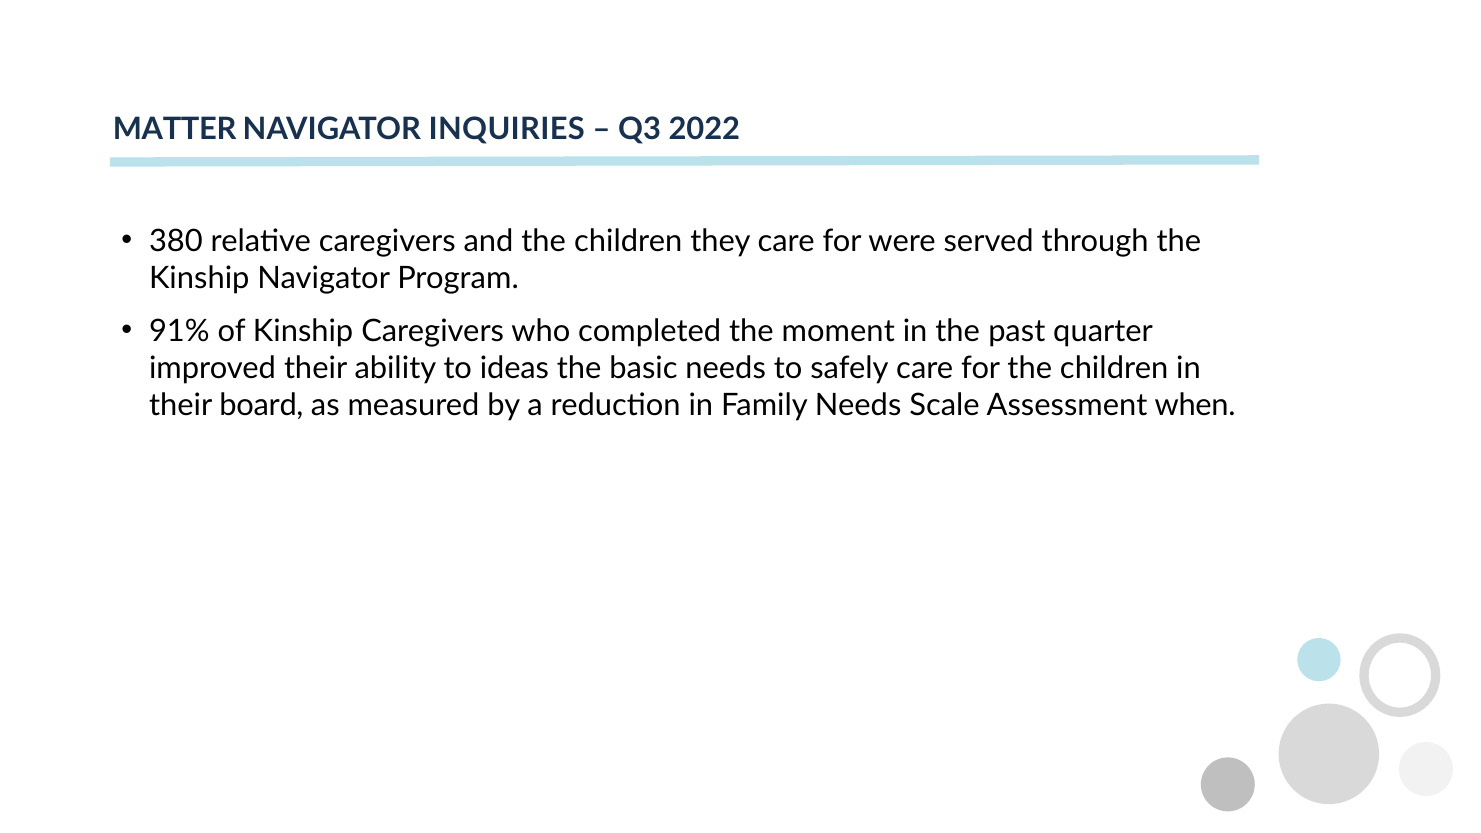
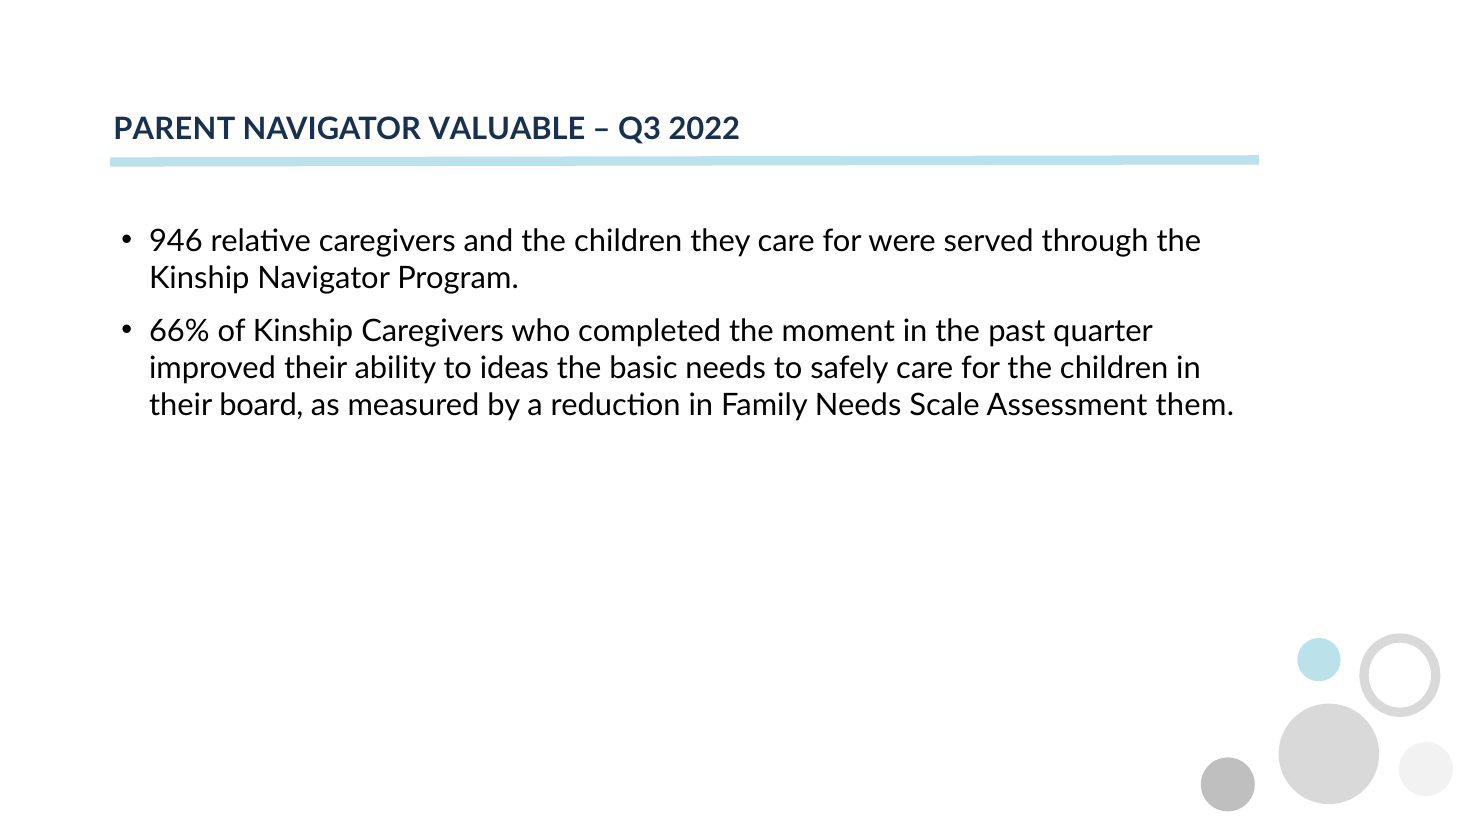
MATTER: MATTER -> PARENT
INQUIRIES: INQUIRIES -> VALUABLE
380: 380 -> 946
91%: 91% -> 66%
when: when -> them
